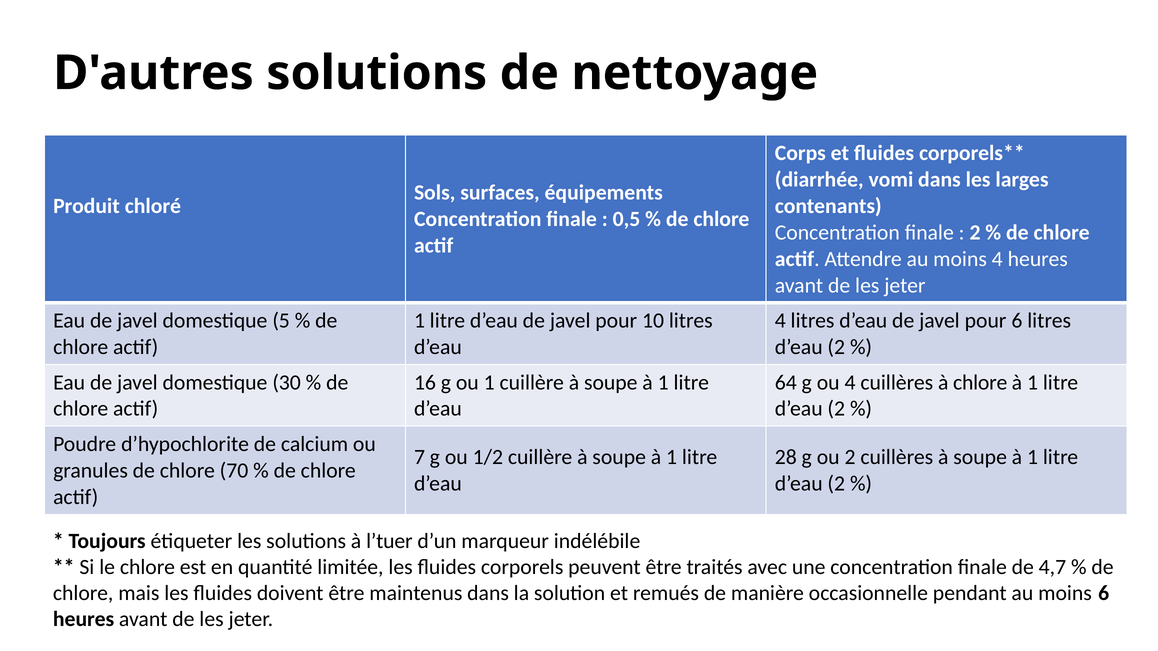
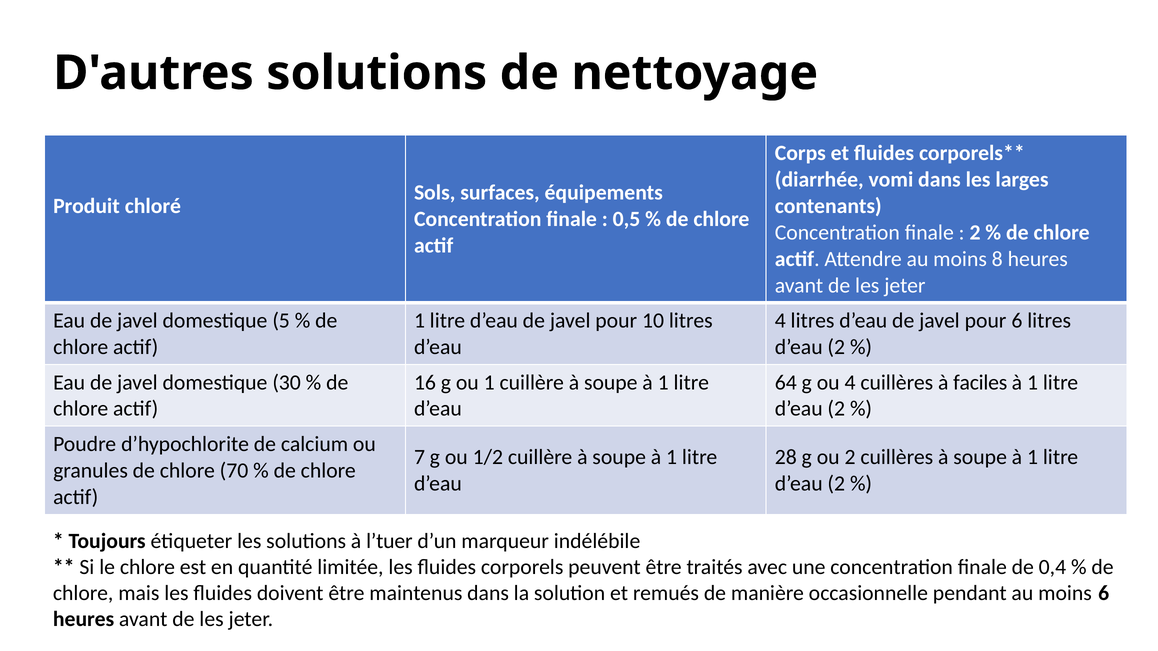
moins 4: 4 -> 8
à chlore: chlore -> faciles
4,7: 4,7 -> 0,4
